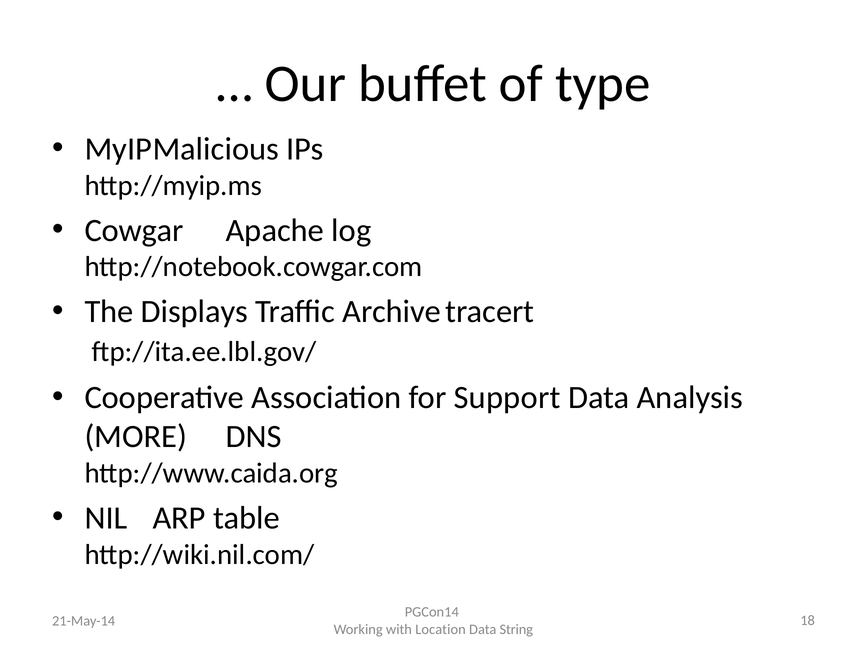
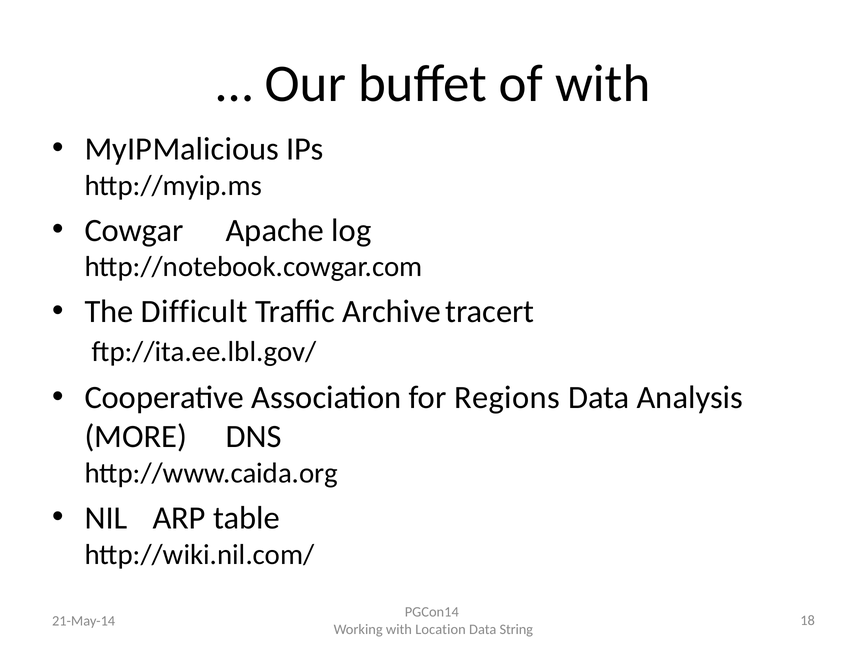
of type: type -> with
Displays: Displays -> Difficult
Support: Support -> Regions
